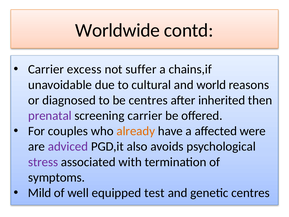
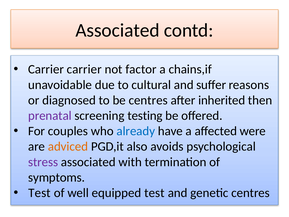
Worldwide at (118, 30): Worldwide -> Associated
Carrier excess: excess -> carrier
suffer: suffer -> factor
world: world -> suffer
screening carrier: carrier -> testing
already colour: orange -> blue
adviced colour: purple -> orange
Mild at (40, 193): Mild -> Test
